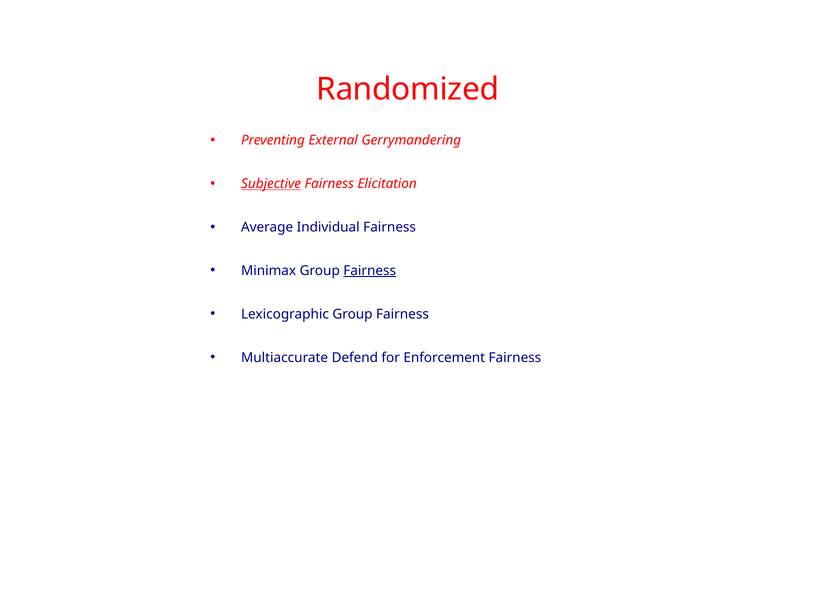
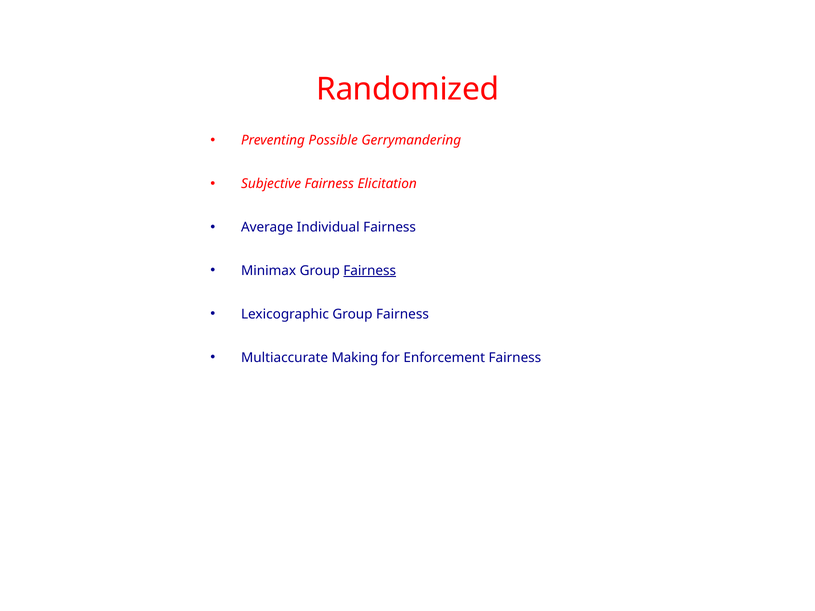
External: External -> Possible
Subjective underline: present -> none
Defend: Defend -> Making
